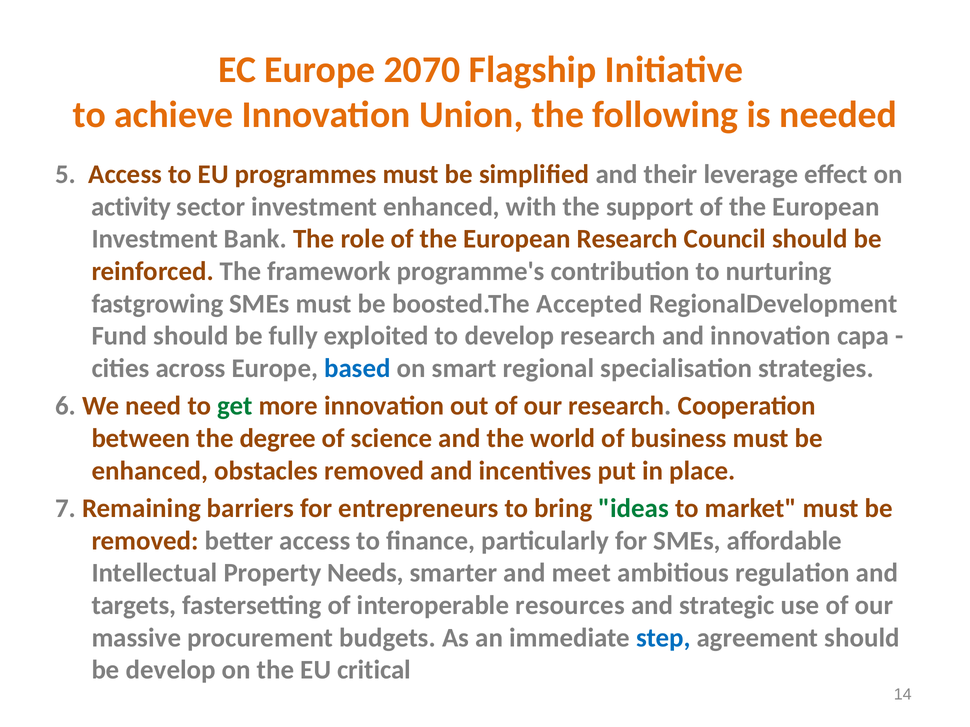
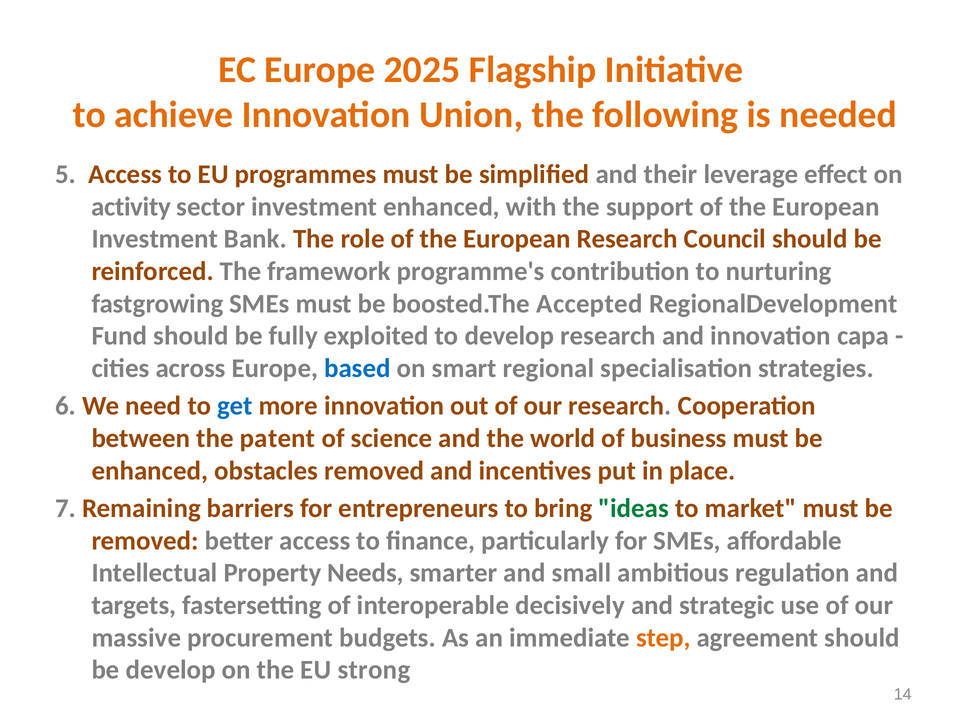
2070: 2070 -> 2025
get colour: green -> blue
degree: degree -> patent
meet: meet -> small
resources: resources -> decisively
step colour: blue -> orange
critical: critical -> strong
